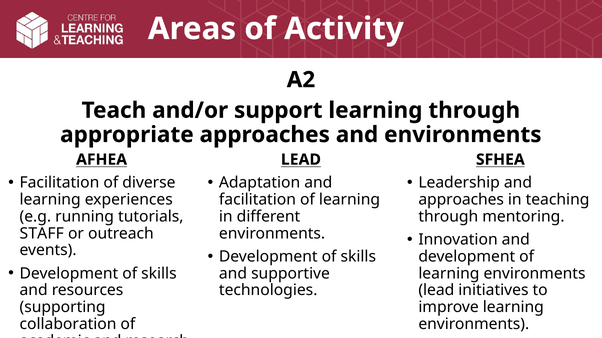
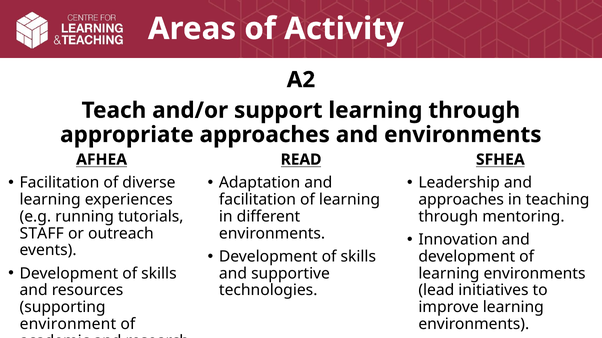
LEAD at (301, 160): LEAD -> READ
collaboration: collaboration -> environment
